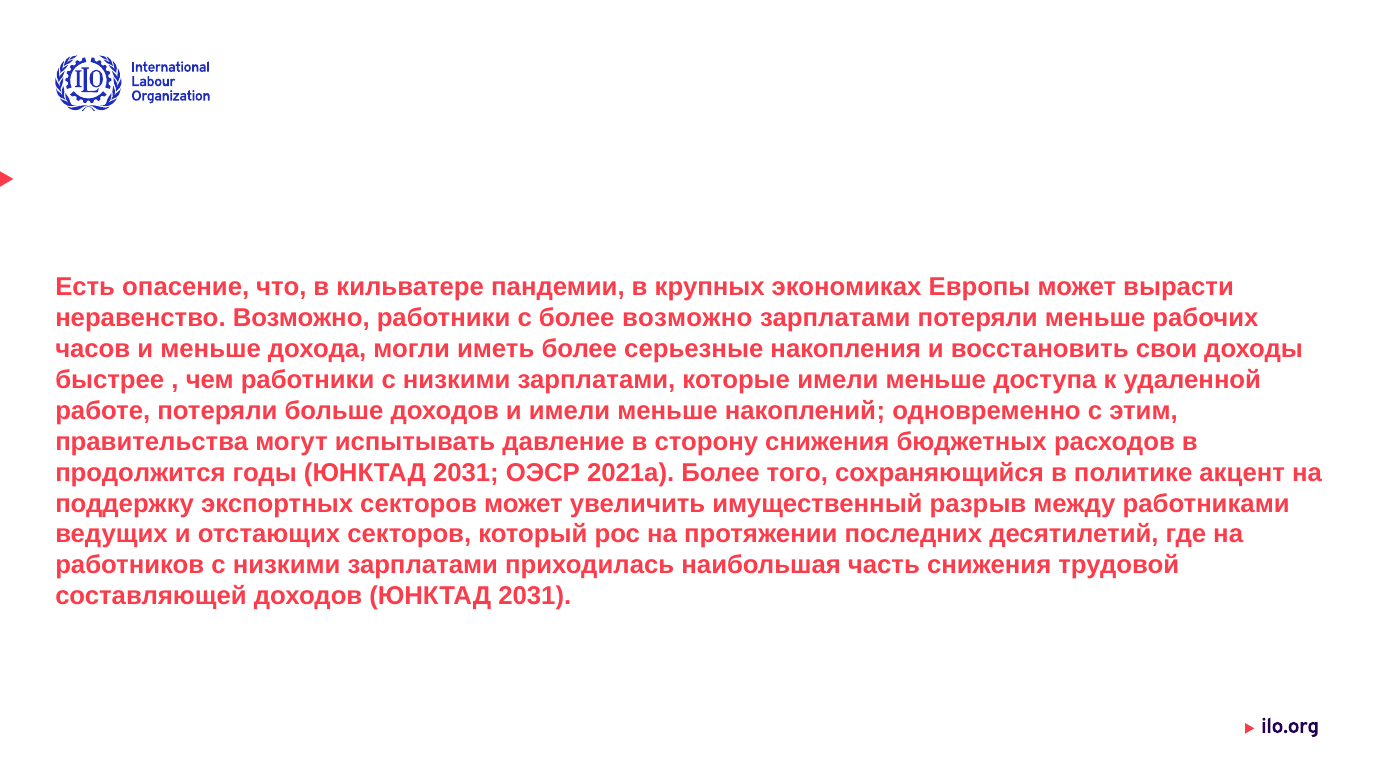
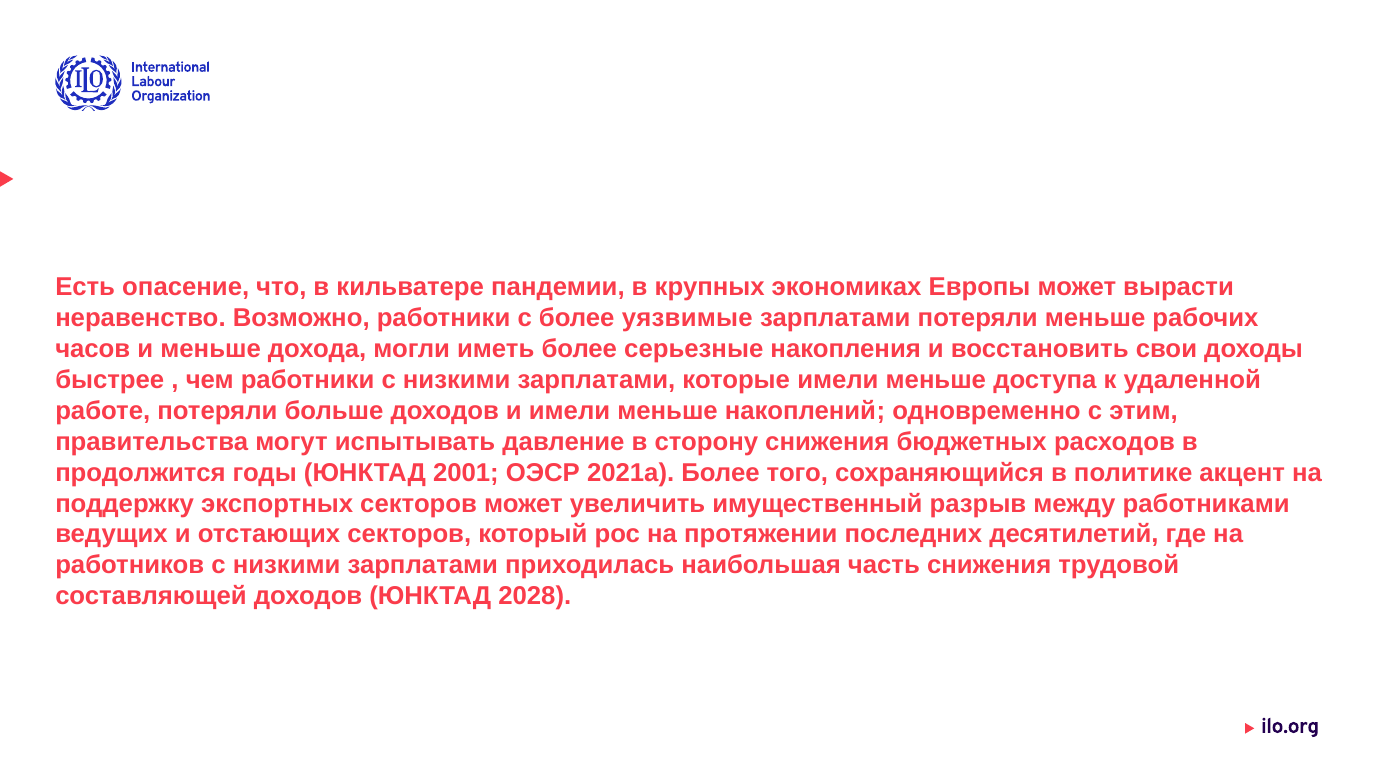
более возможно: возможно -> уязвимые
годы ЮНКТАД 2031: 2031 -> 2001
доходов ЮНКТАД 2031: 2031 -> 2028
